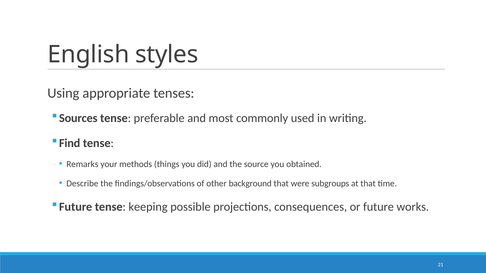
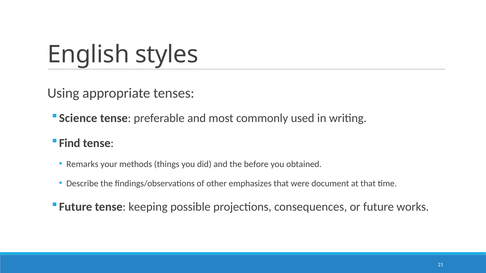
Sources: Sources -> Science
source: source -> before
background: background -> emphasizes
subgroups: subgroups -> document
